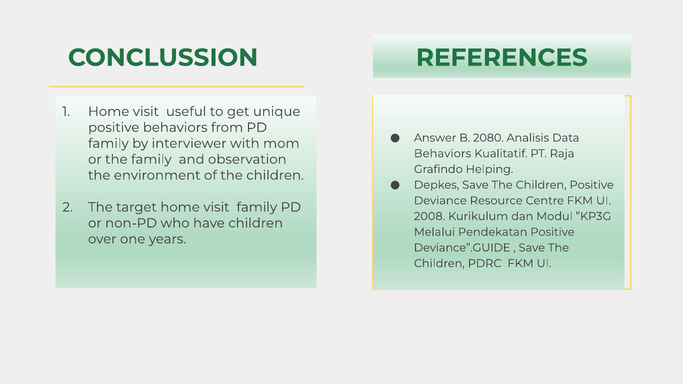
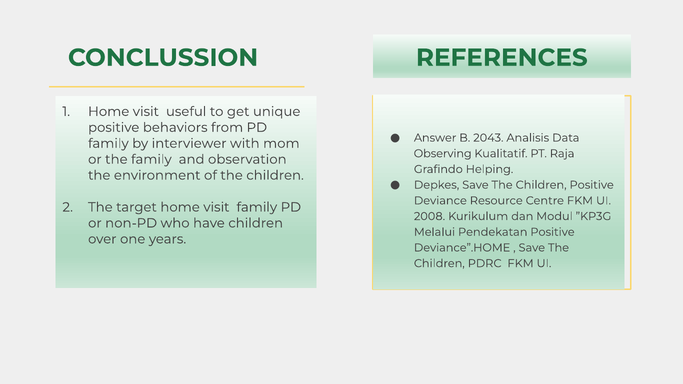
2080: 2080 -> 2043
Behaviors at (443, 154): Behaviors -> Observing
Deviance”.GUIDE: Deviance”.GUIDE -> Deviance”.HOME
